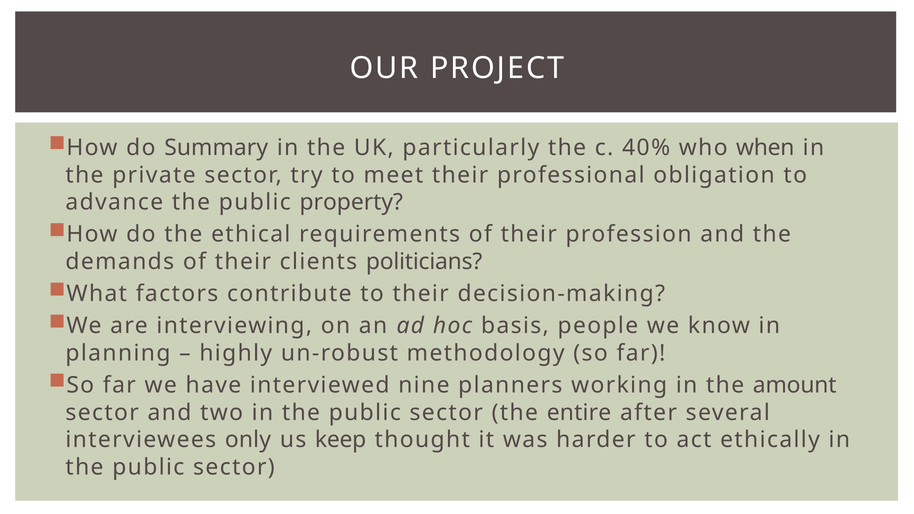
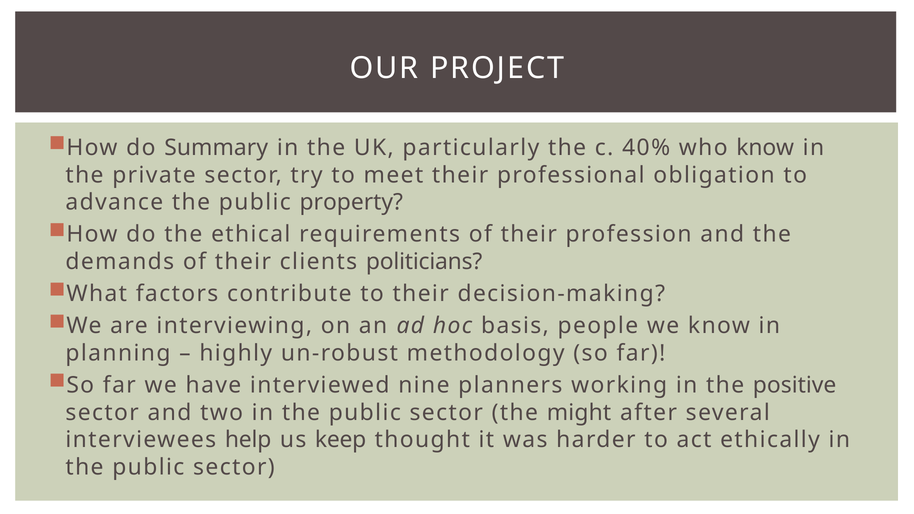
who when: when -> know
amount: amount -> positive
entire: entire -> might
only: only -> help
